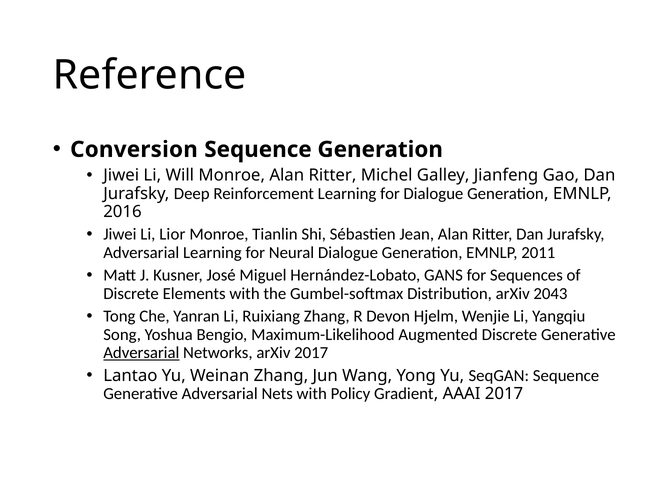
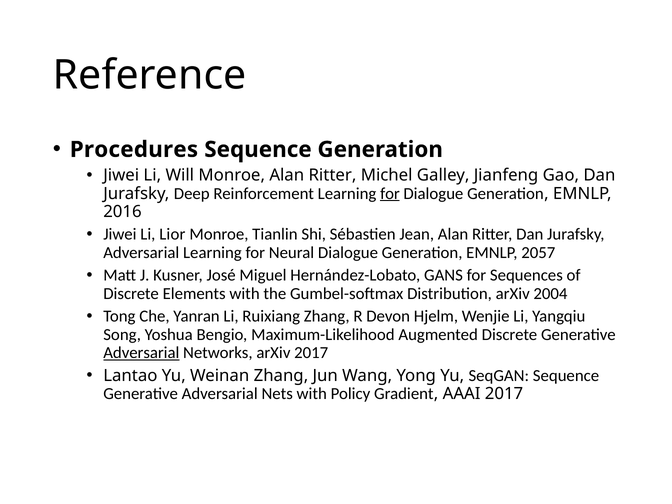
Conversion: Conversion -> Procedures
for at (390, 193) underline: none -> present
2011: 2011 -> 2057
2043: 2043 -> 2004
